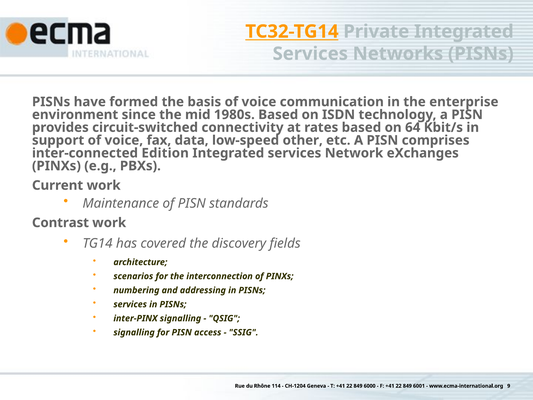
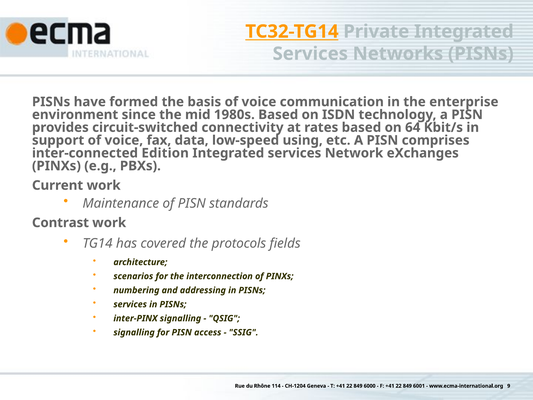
other: other -> using
discovery: discovery -> protocols
